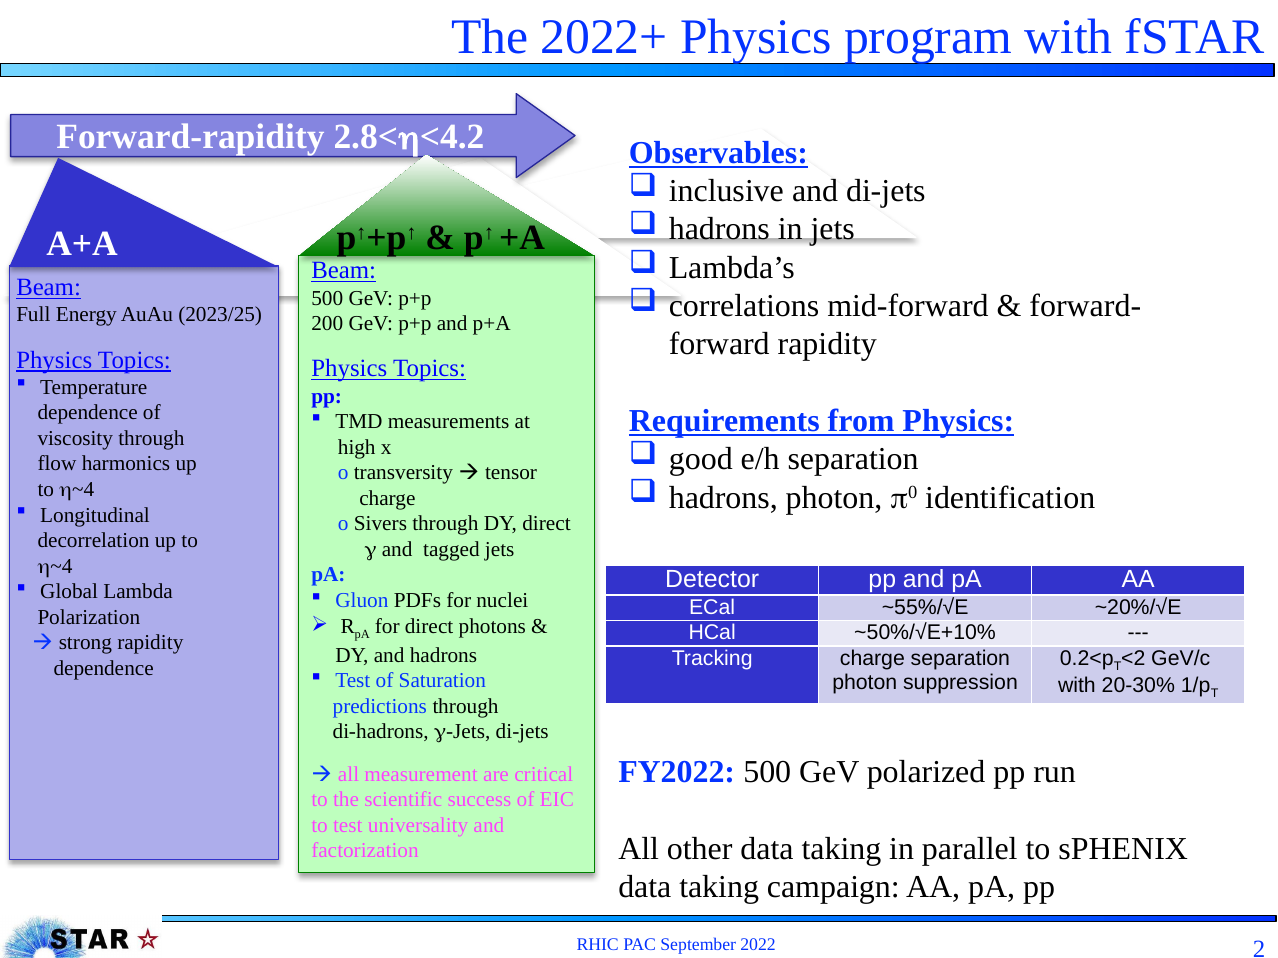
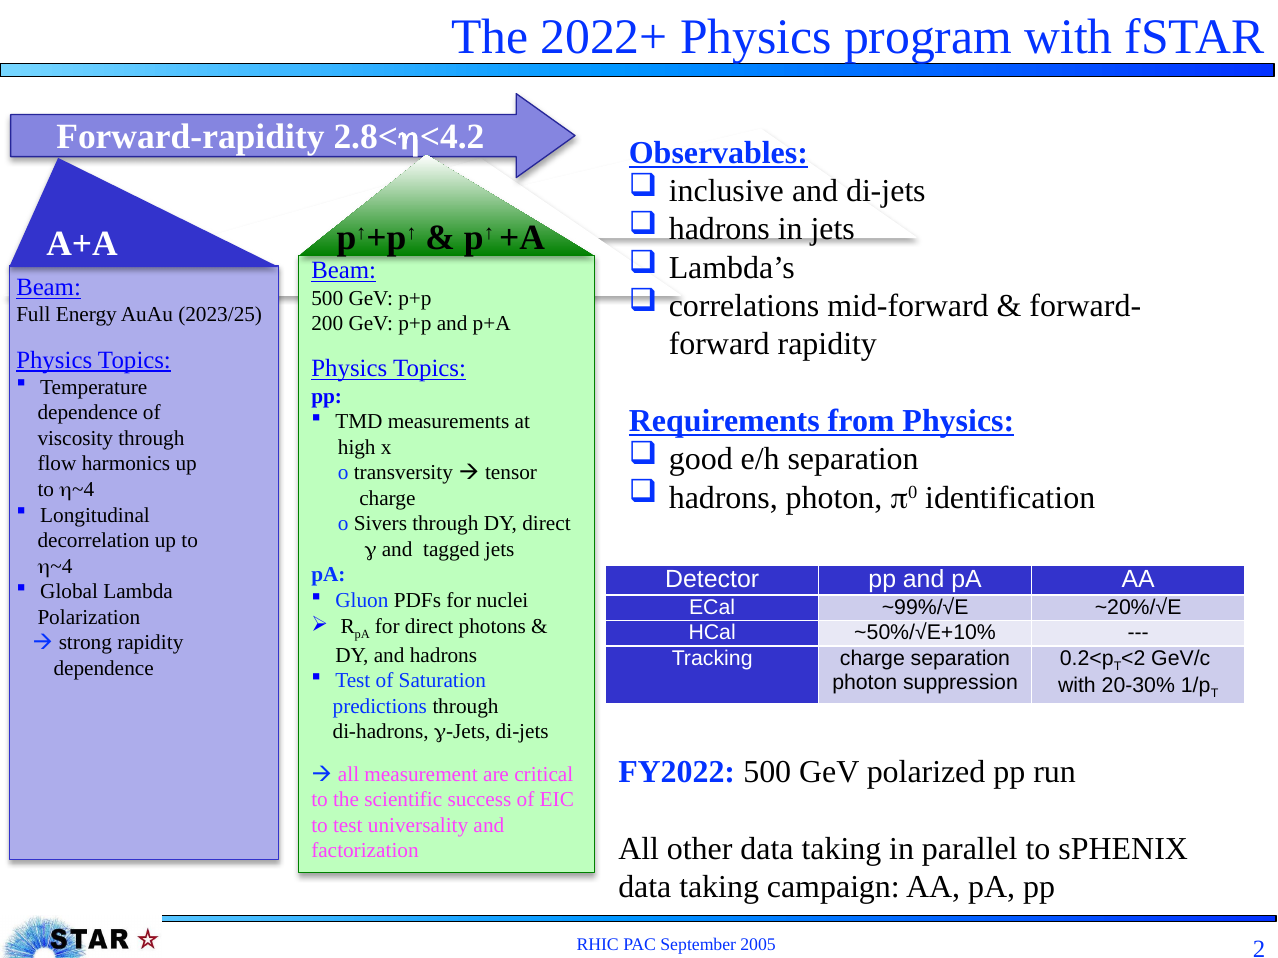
~55%/√E: ~55%/√E -> ~99%/√E
2022: 2022 -> 2005
